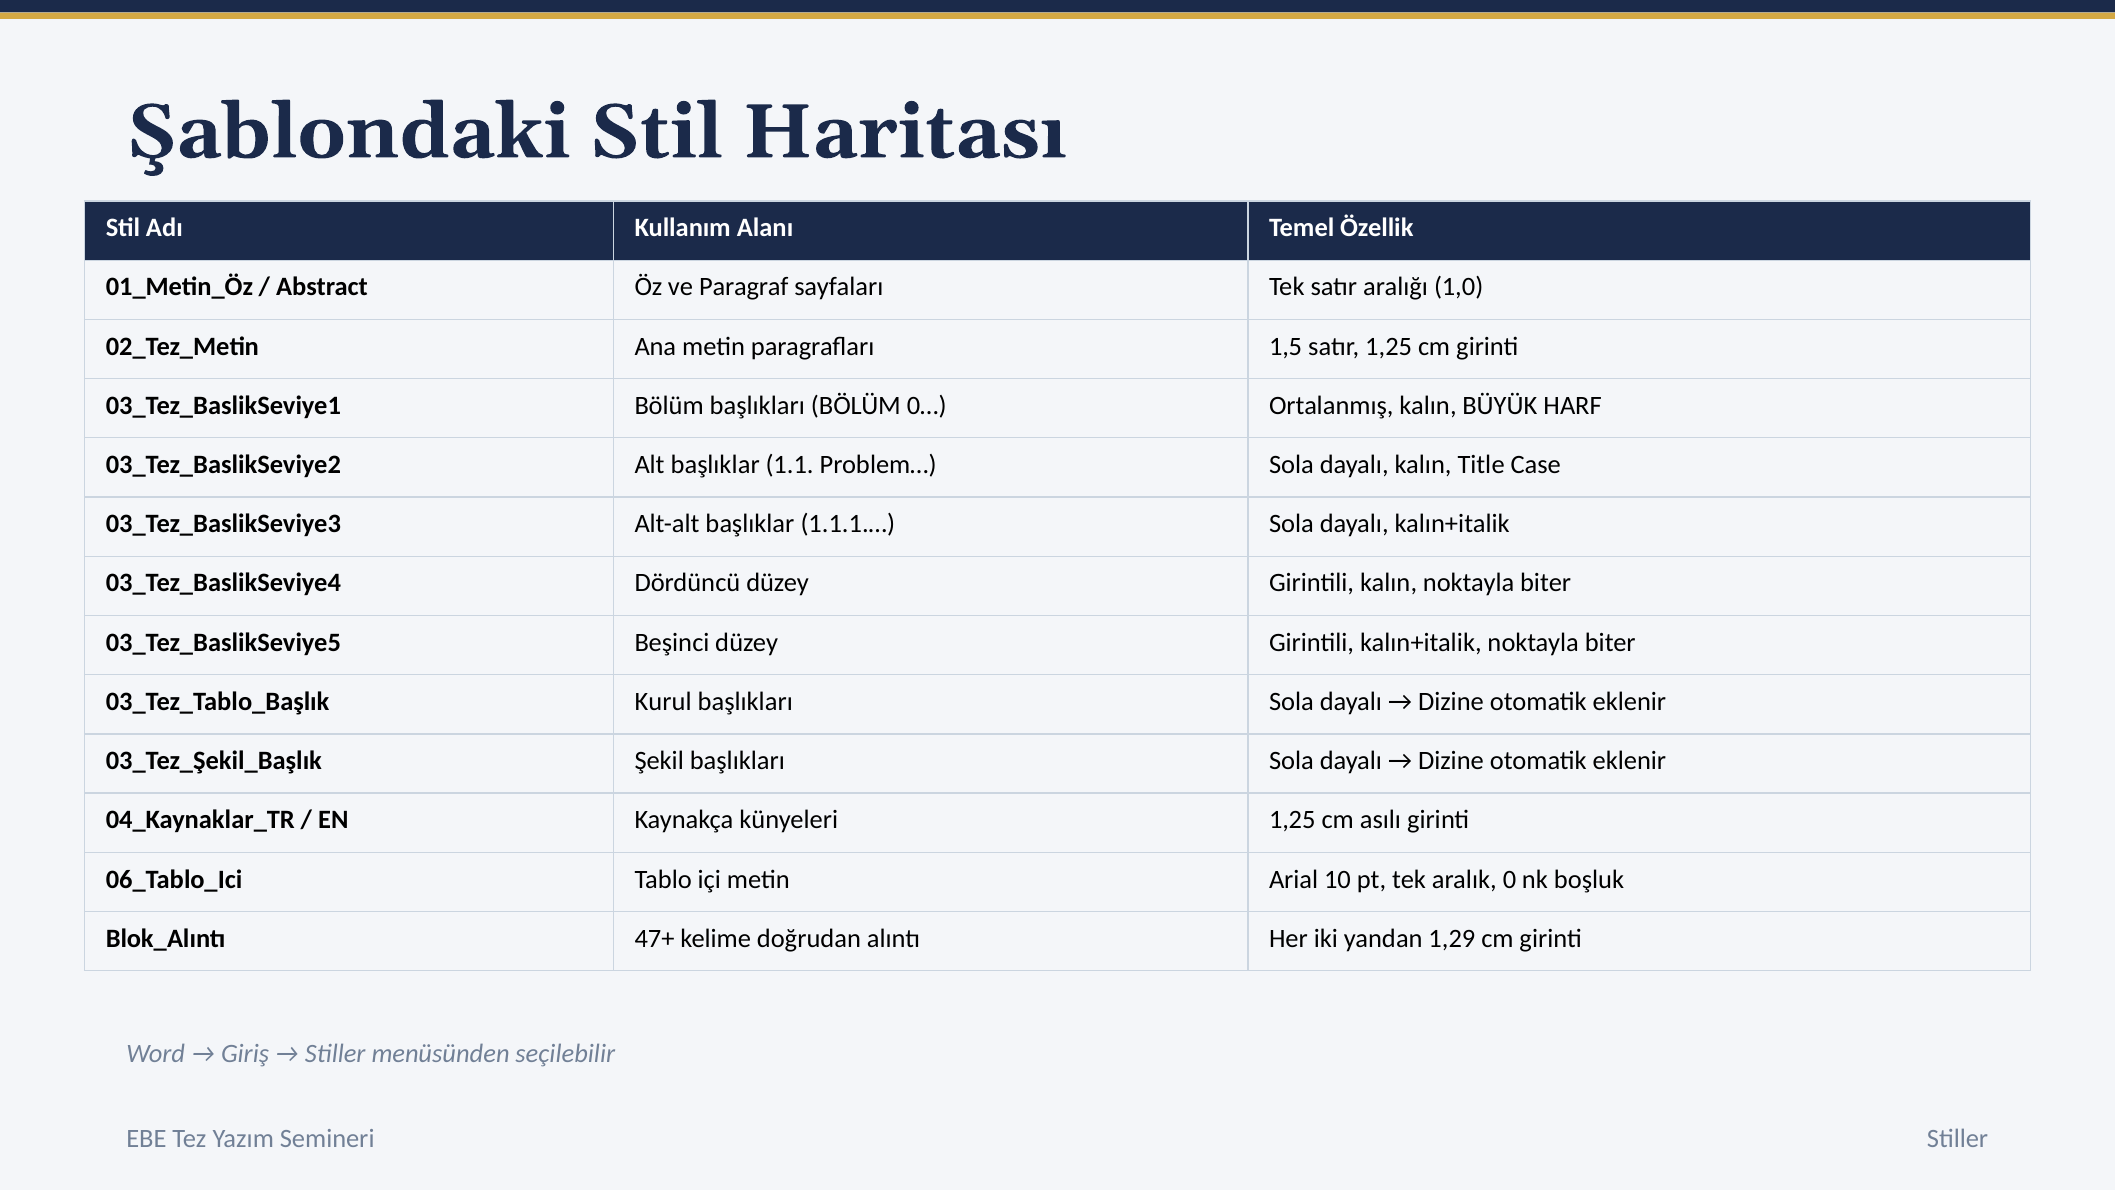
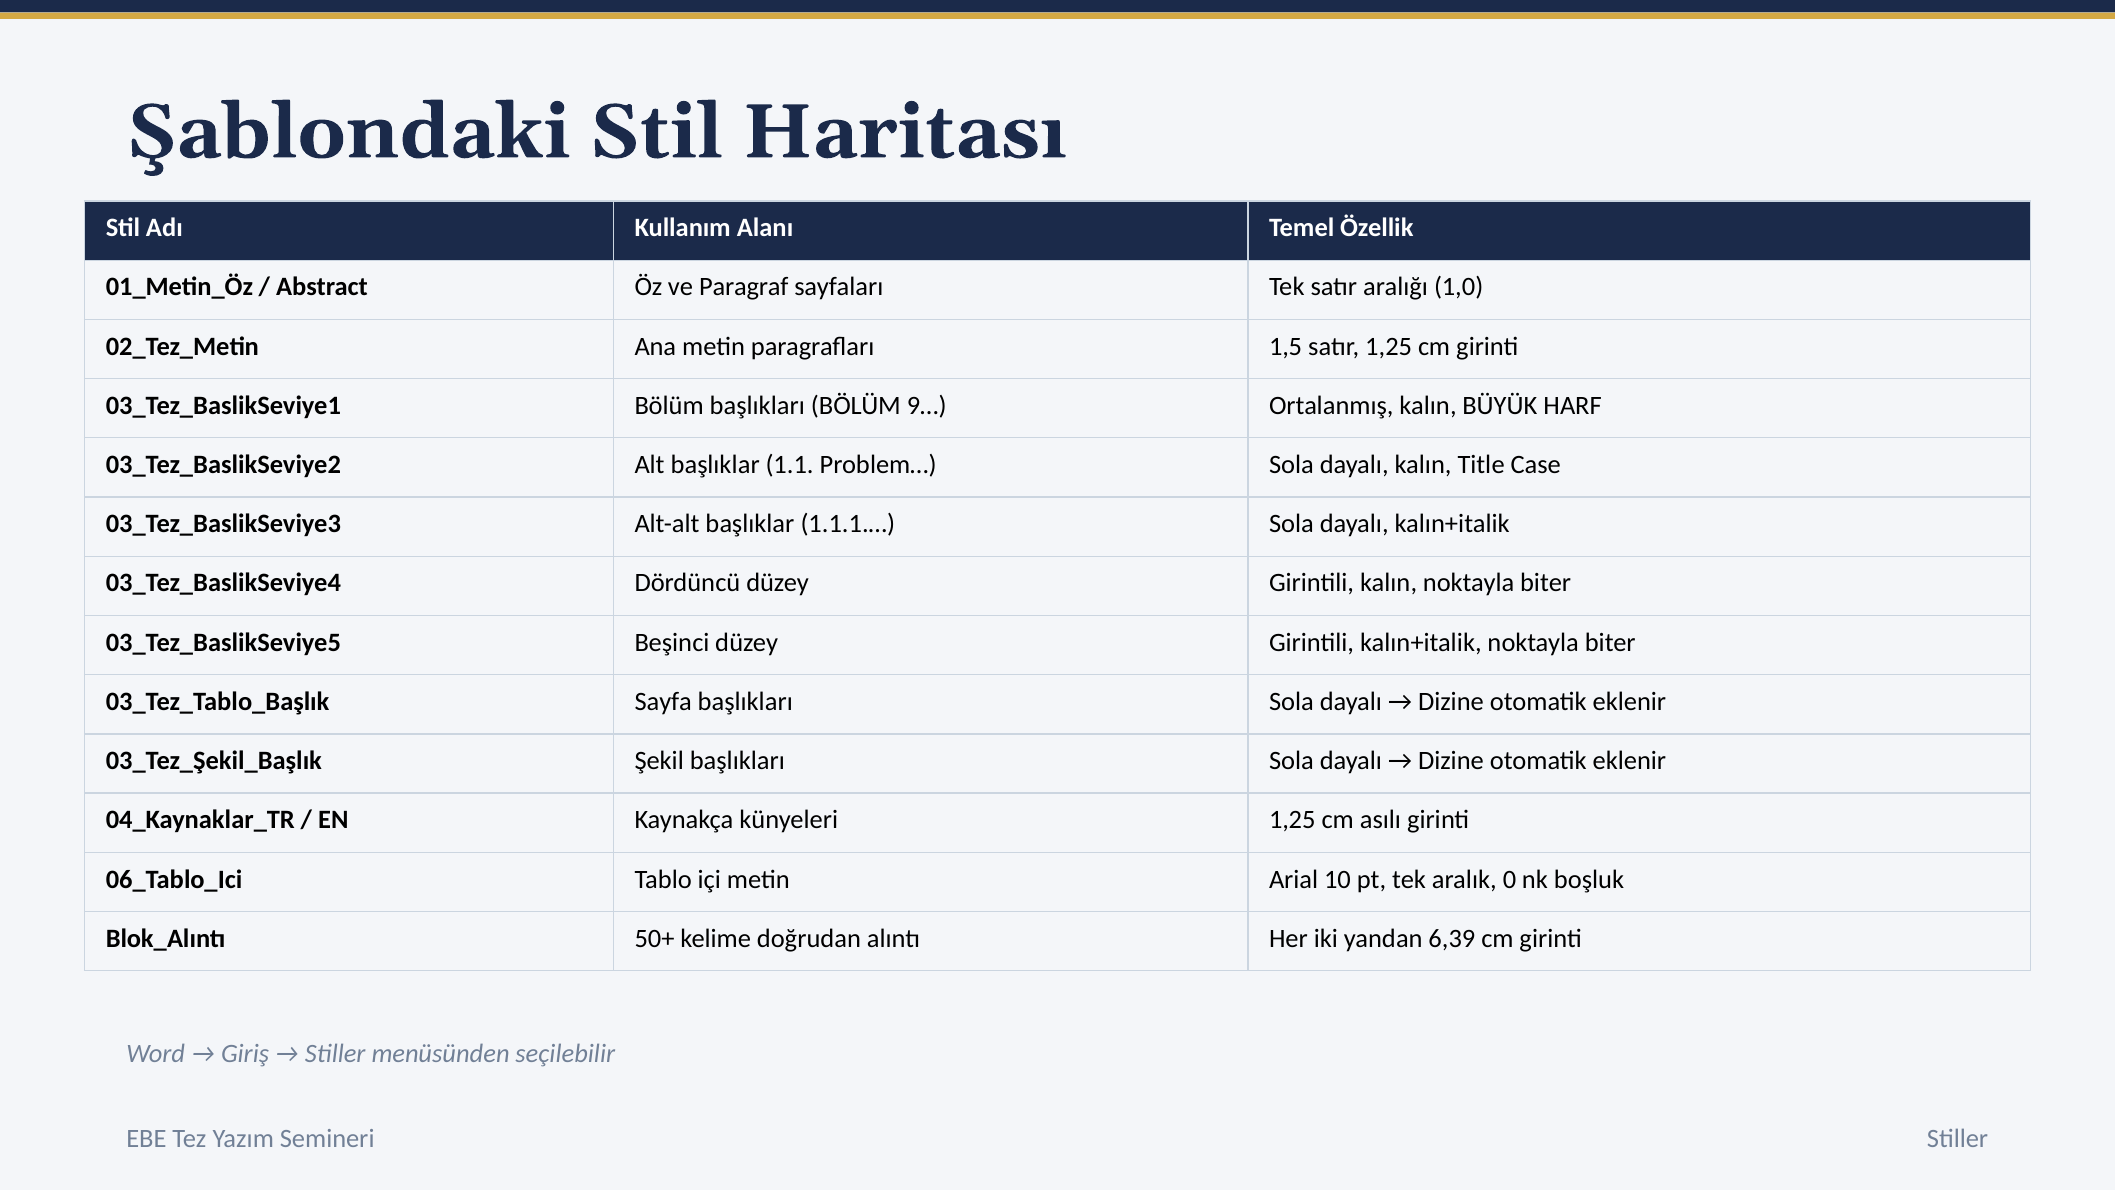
0…: 0… -> 9…
Kurul: Kurul -> Sayfa
47+: 47+ -> 50+
1,29: 1,29 -> 6,39
